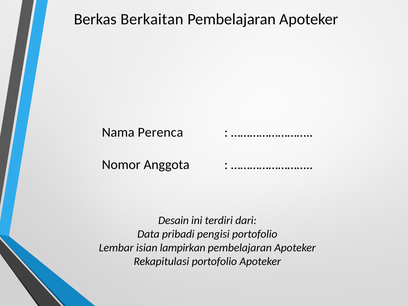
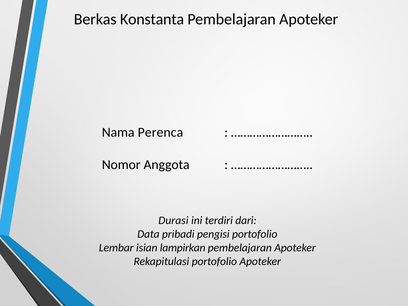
Berkaitan: Berkaitan -> Konstanta
Desain: Desain -> Durasi
